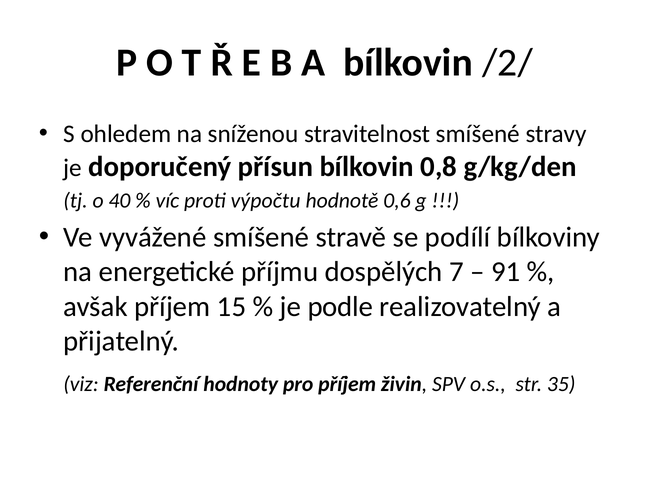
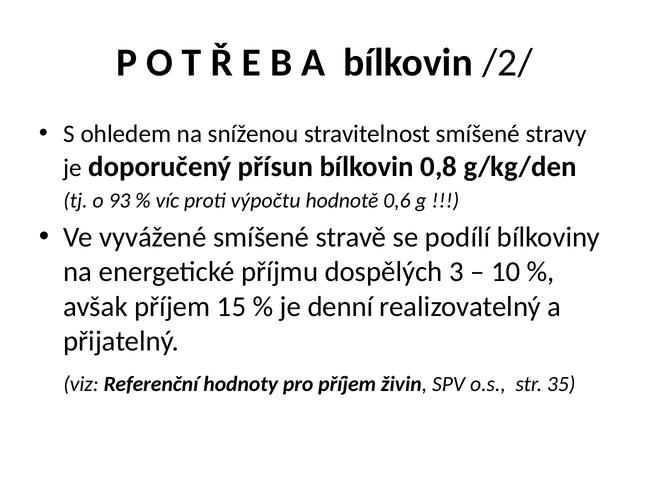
40: 40 -> 93
7: 7 -> 3
91: 91 -> 10
podle: podle -> denní
